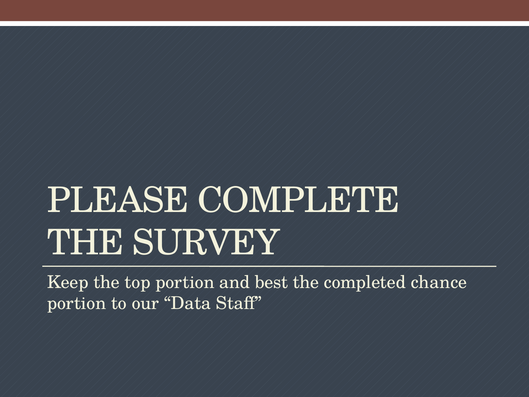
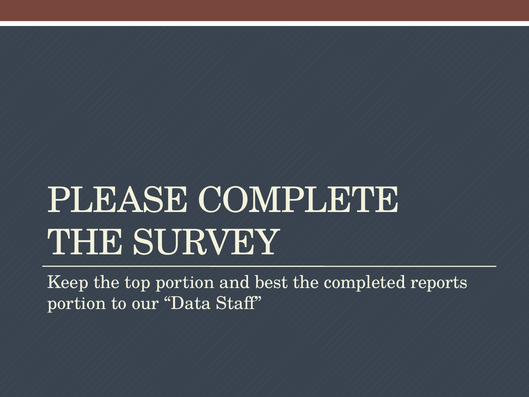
chance: chance -> reports
